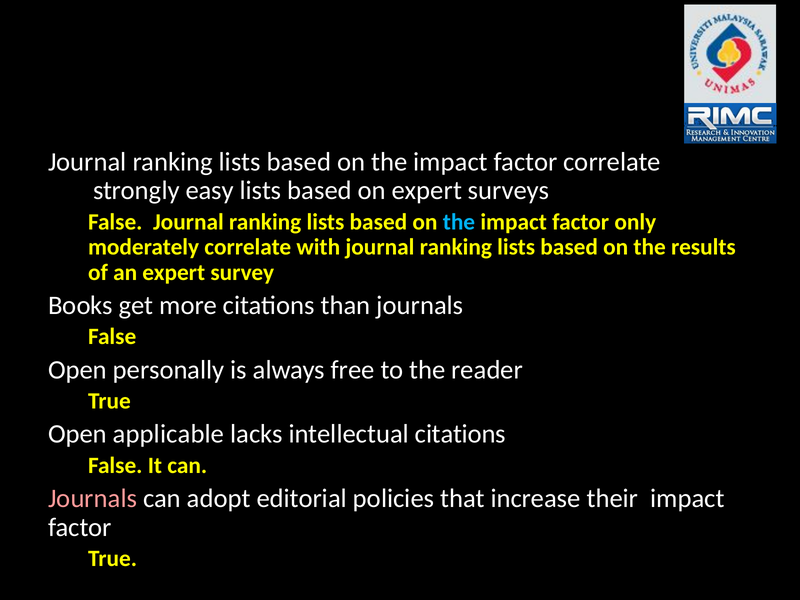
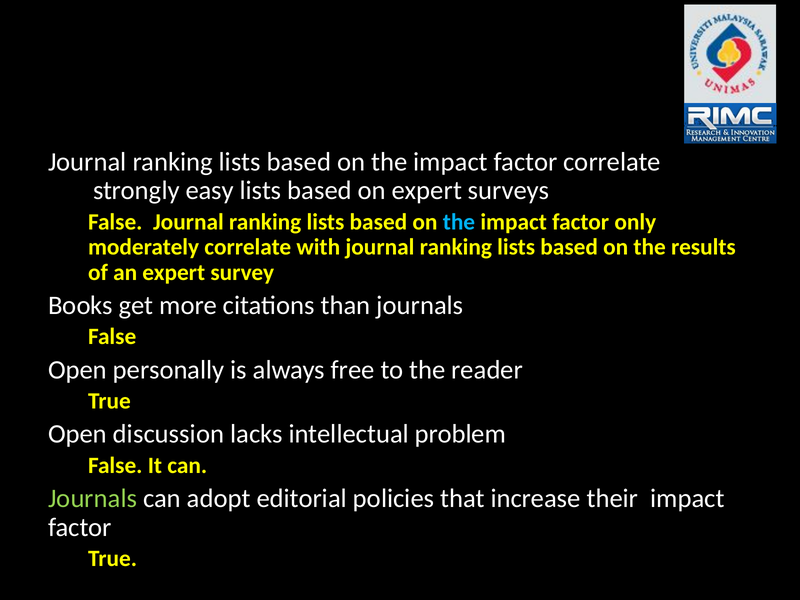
applicable: applicable -> discussion
intellectual citations: citations -> problem
Journals at (93, 499) colour: pink -> light green
